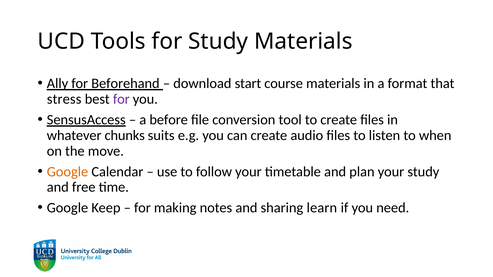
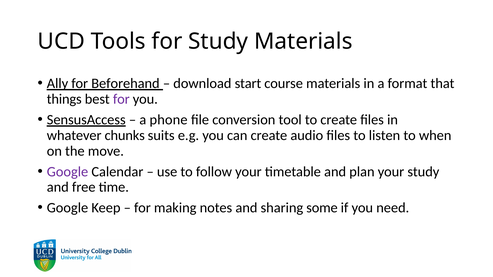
stress: stress -> things
before: before -> phone
Google at (68, 172) colour: orange -> purple
learn: learn -> some
